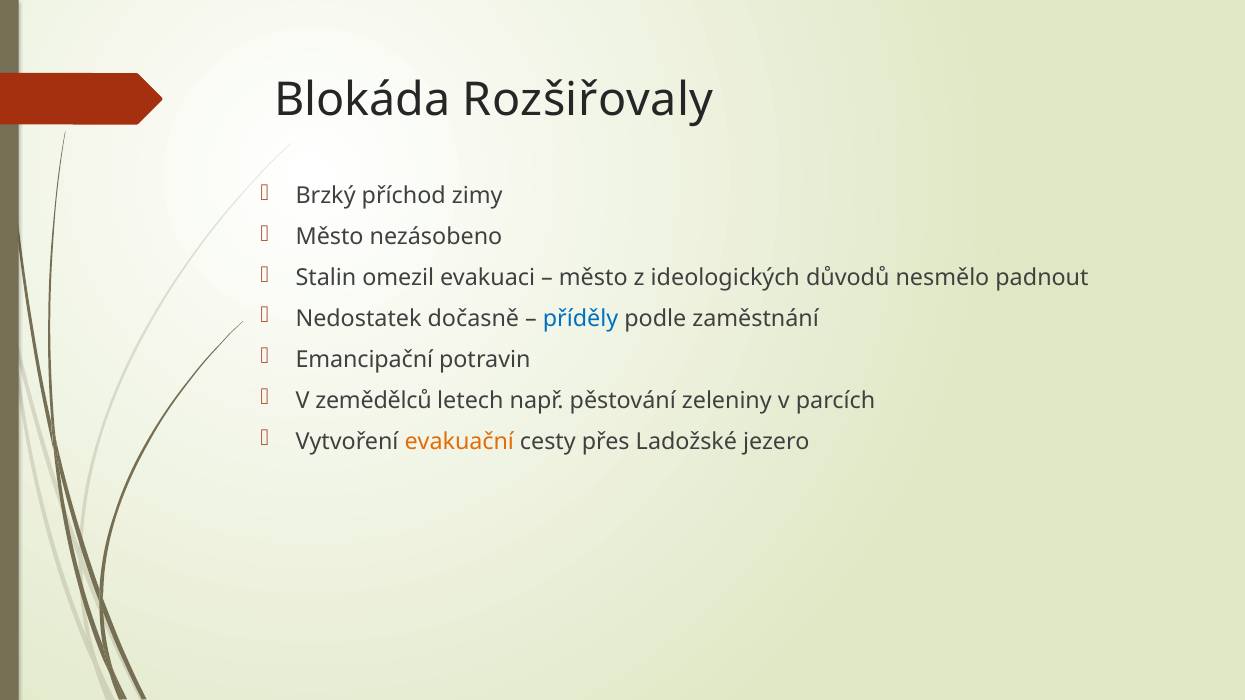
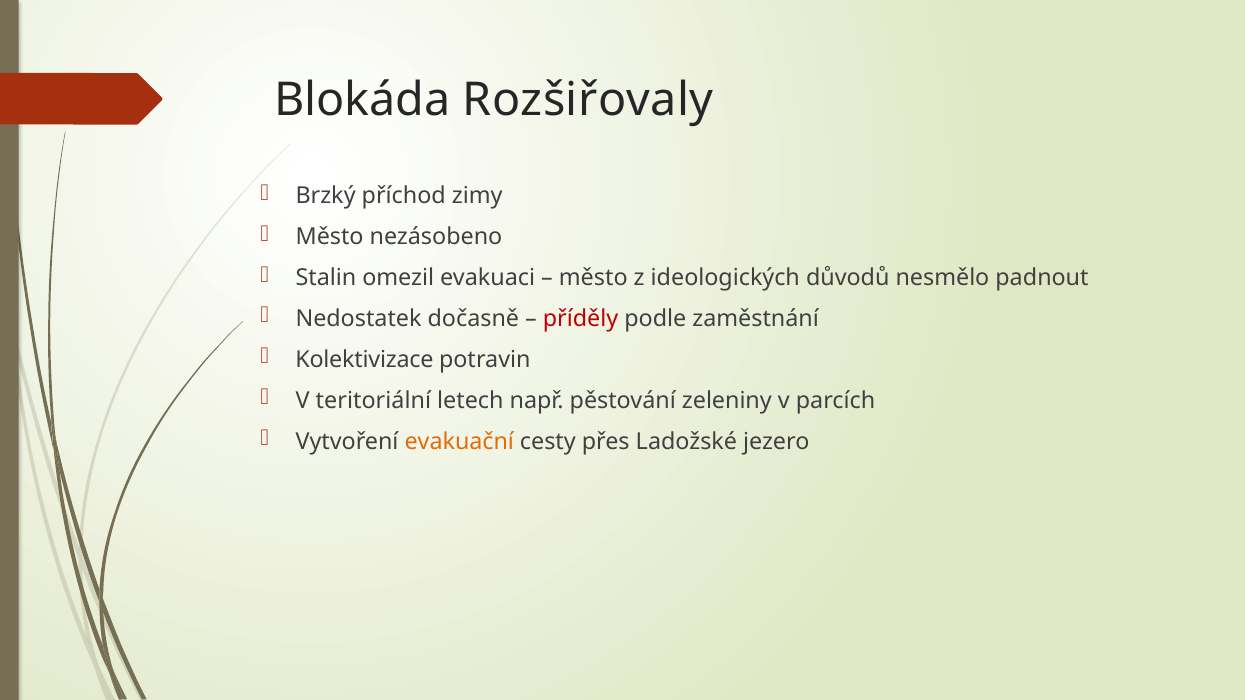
příděly colour: blue -> red
Emancipační: Emancipační -> Kolektivizace
zemědělců: zemědělců -> teritoriální
